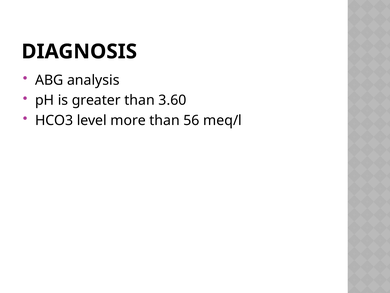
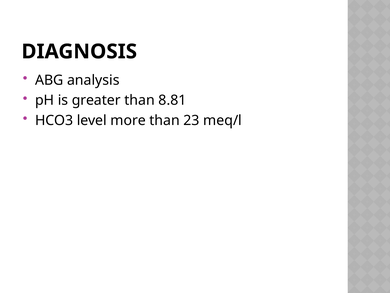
3.60: 3.60 -> 8.81
56: 56 -> 23
